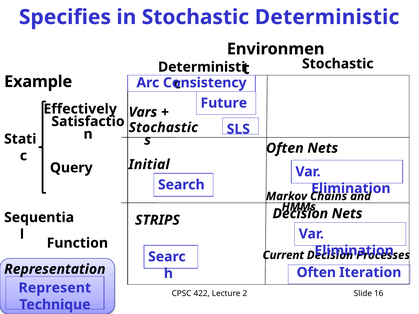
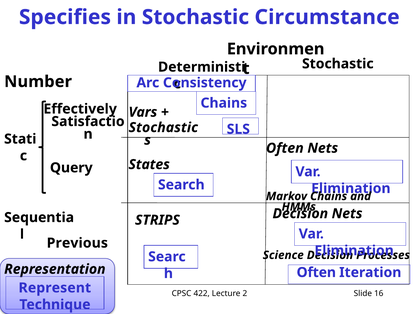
Deterministic: Deterministic -> Circumstance
Example: Example -> Number
Future at (224, 103): Future -> Chains
Initial: Initial -> States
Function: Function -> Previous
Current: Current -> Science
